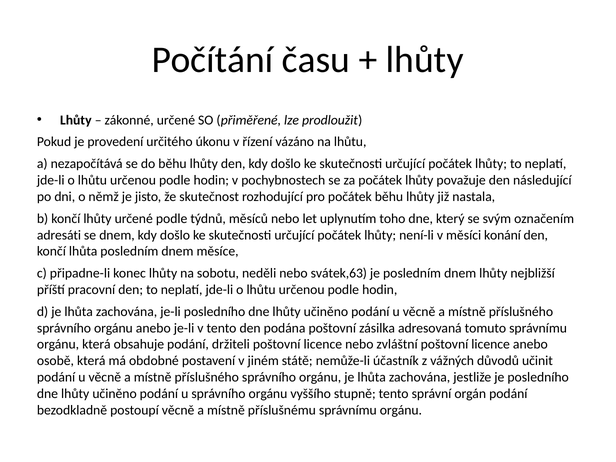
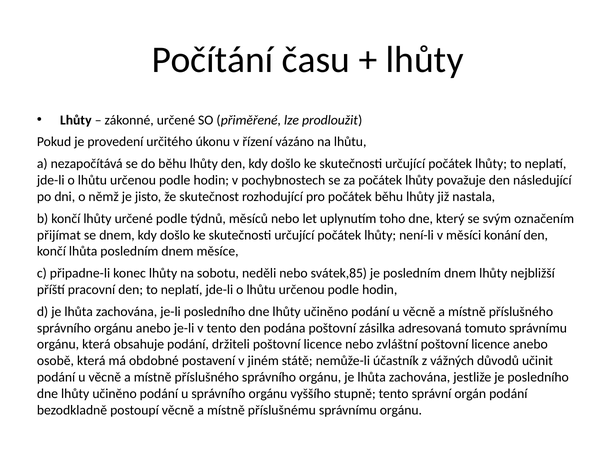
adresáti: adresáti -> přijímat
svátek,63: svátek,63 -> svátek,85
